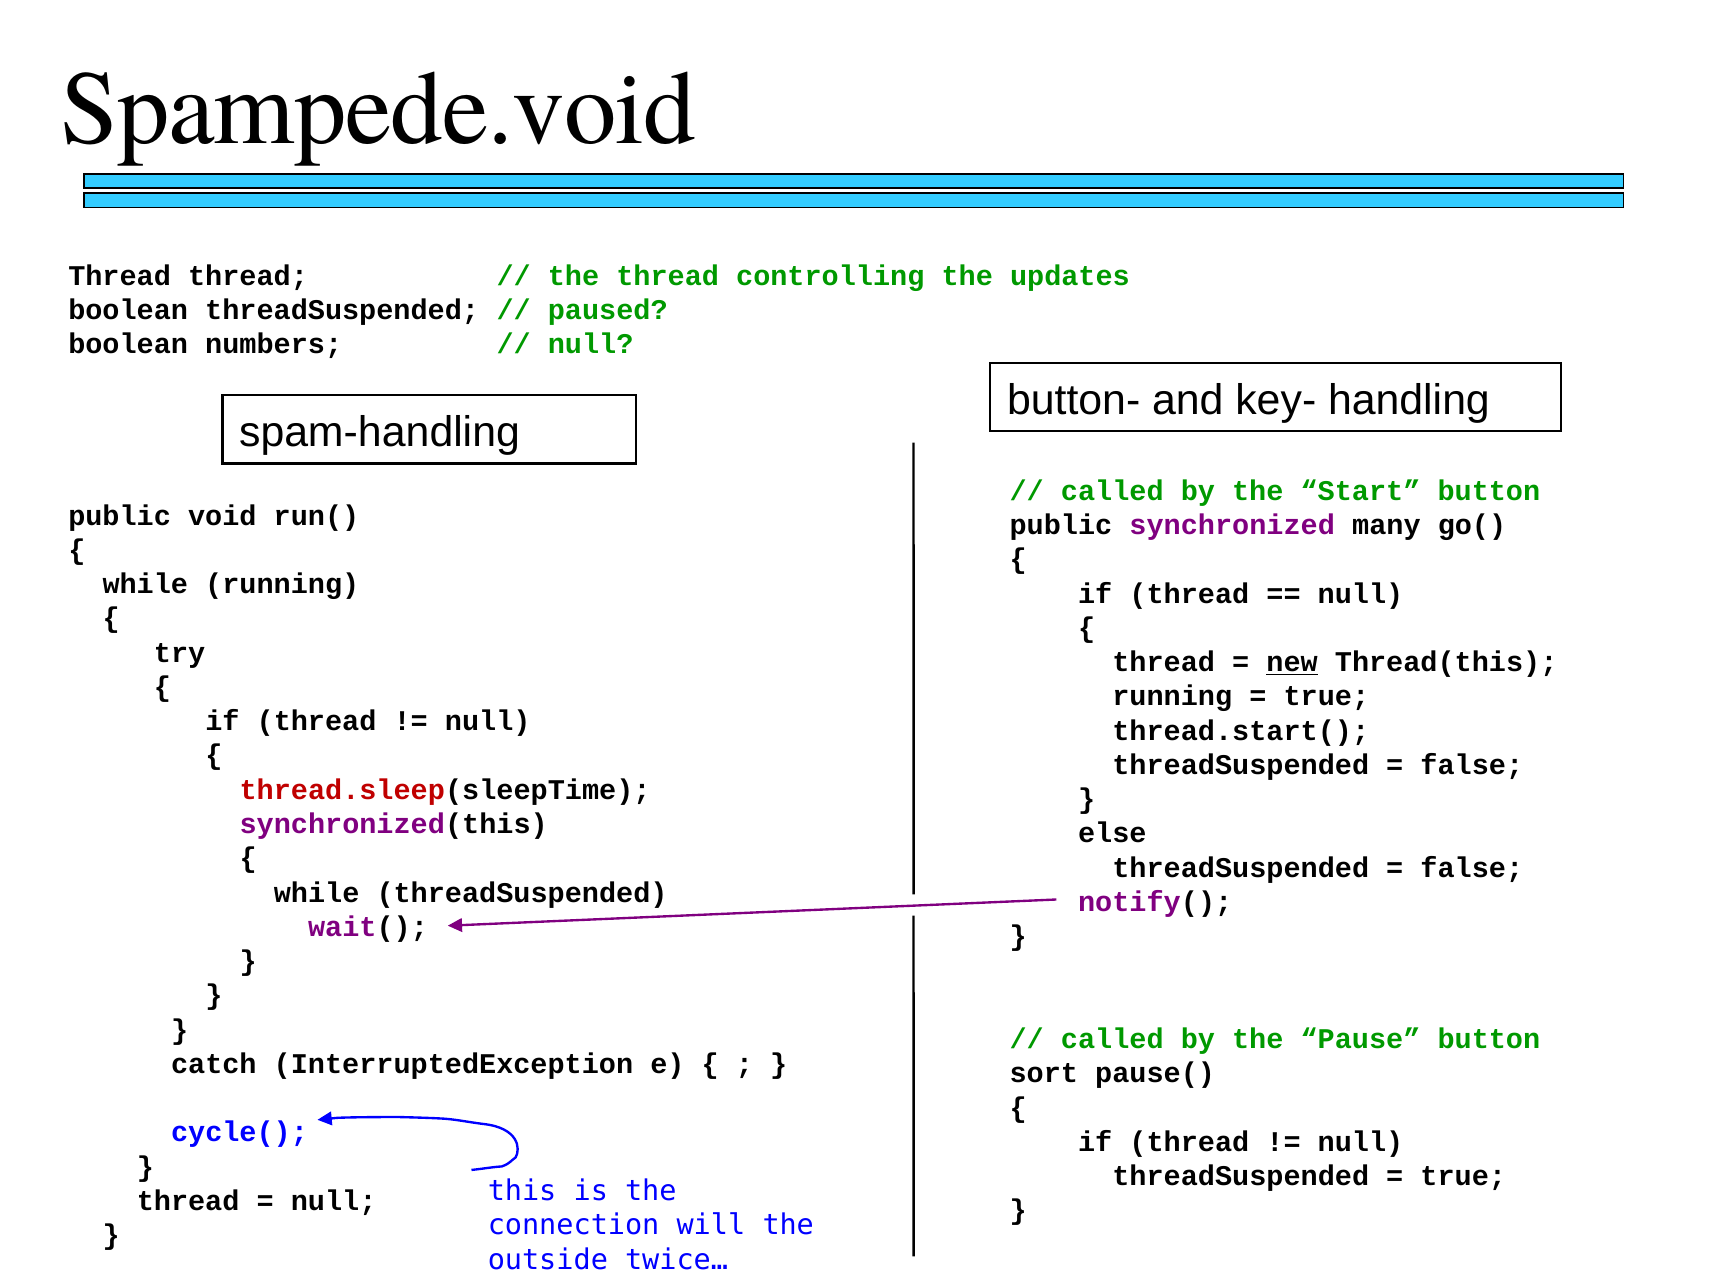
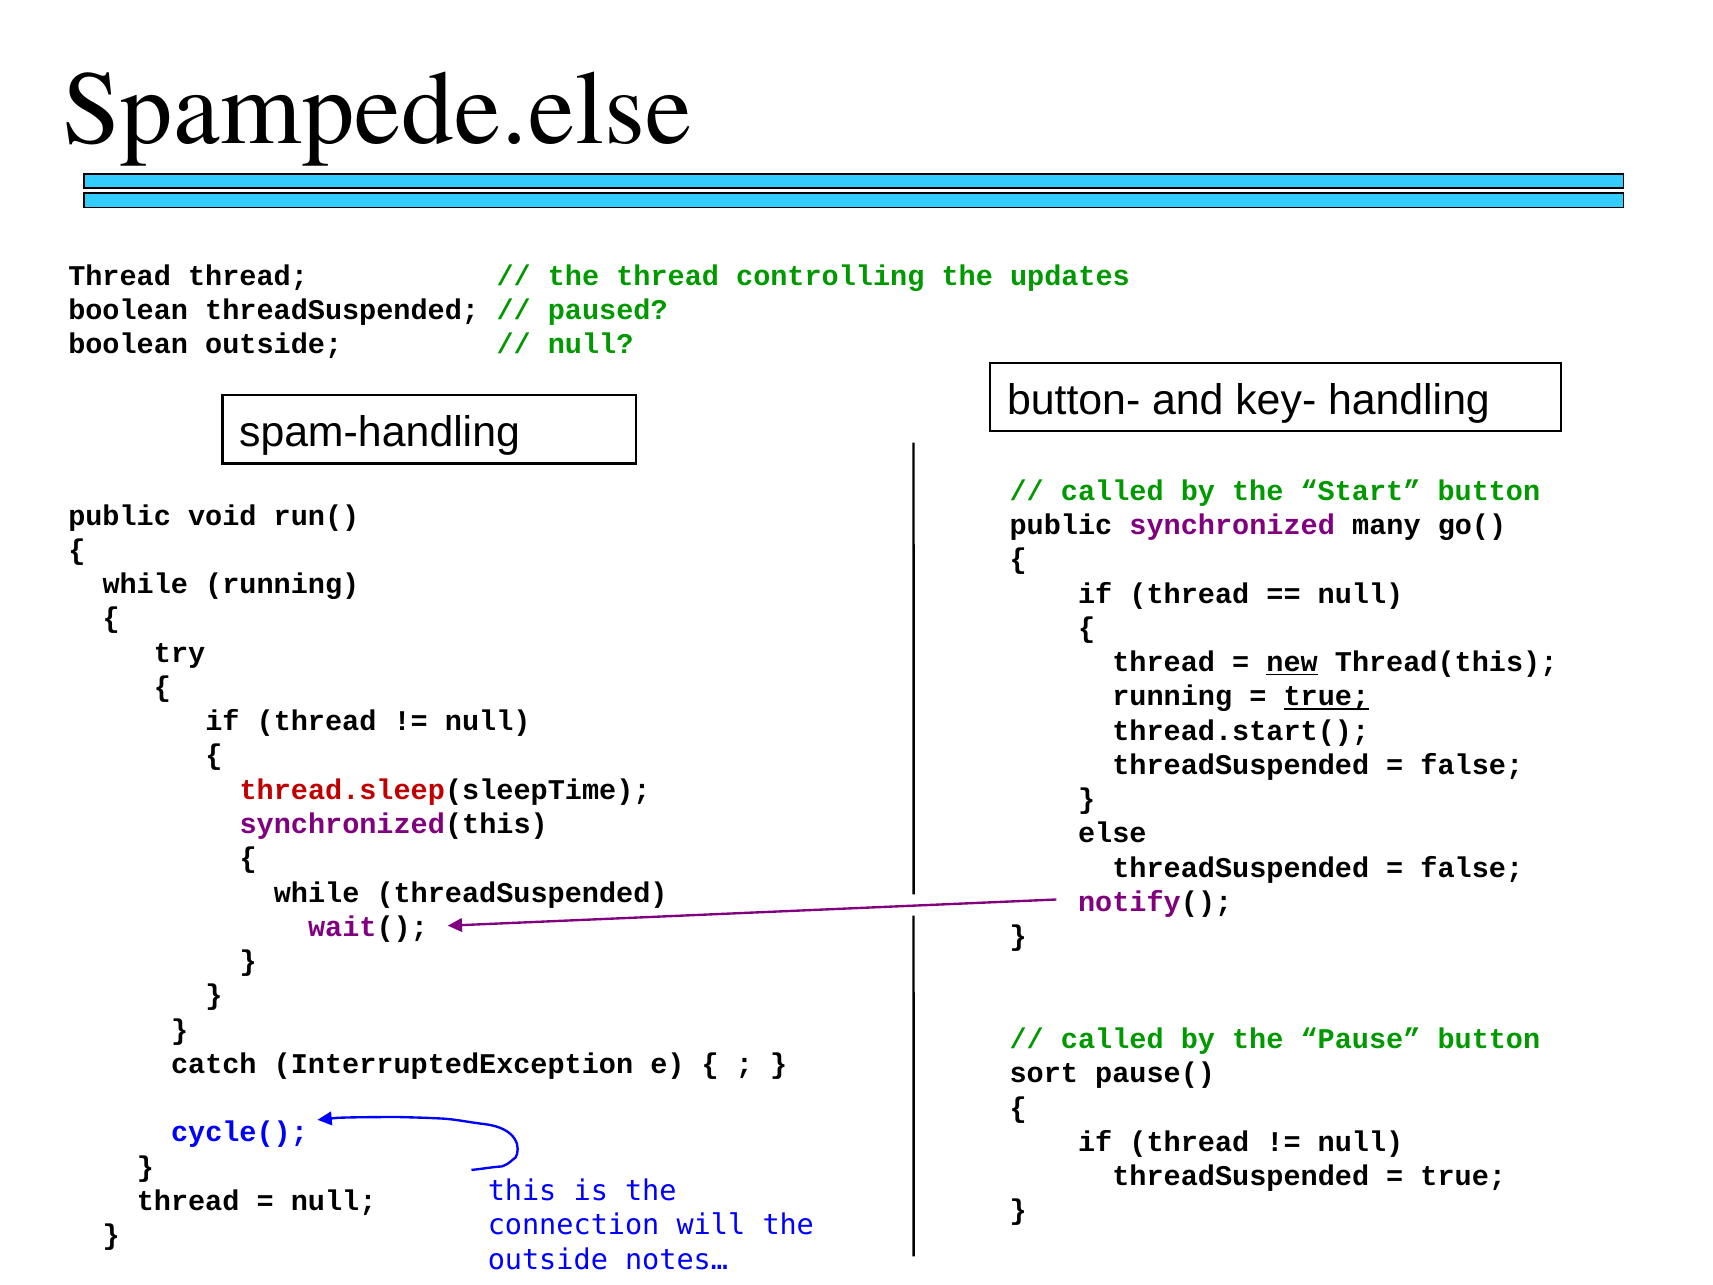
Spampede.void: Spampede.void -> Spampede.else
boolean numbers: numbers -> outside
true at (1326, 696) underline: none -> present
twice…: twice… -> notes…
